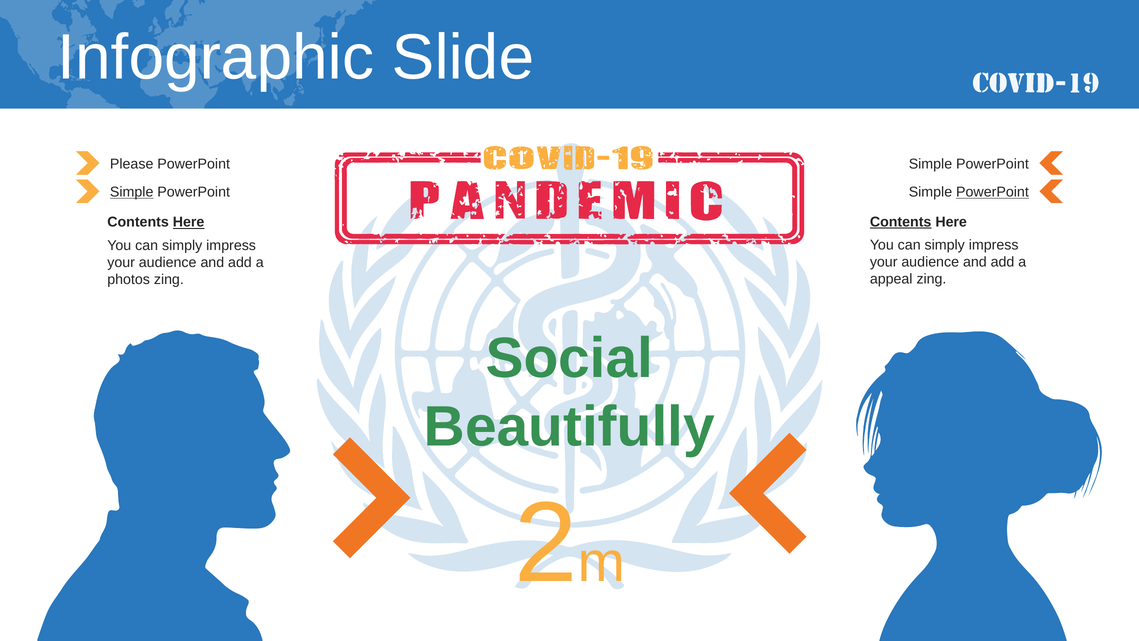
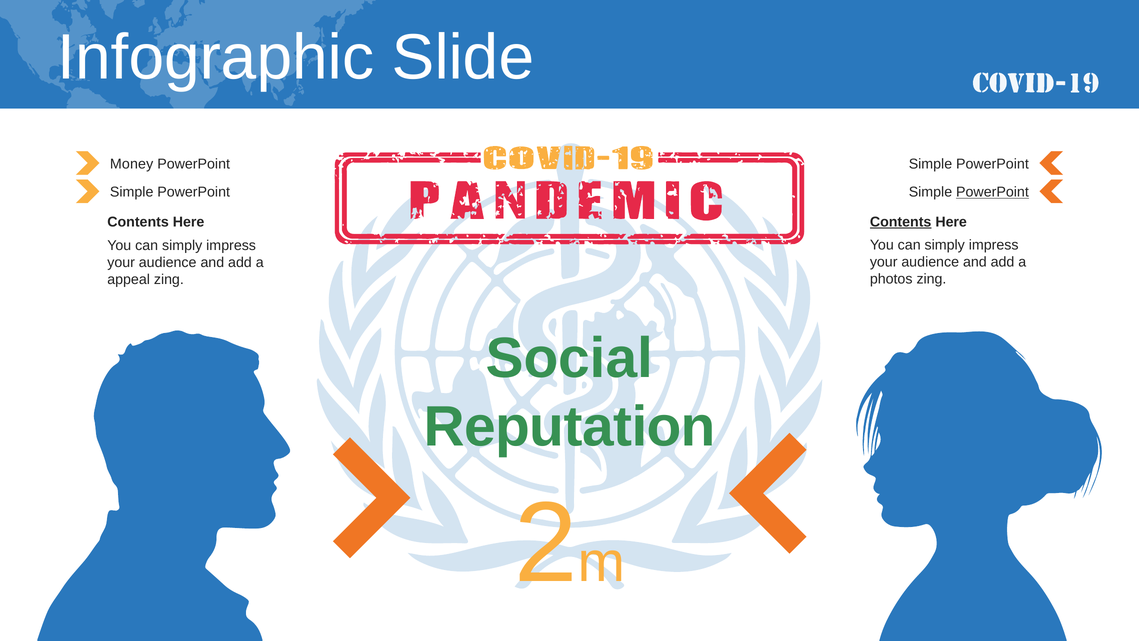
Please: Please -> Money
Simple at (132, 192) underline: present -> none
Here at (189, 222) underline: present -> none
appeal: appeal -> photos
photos: photos -> appeal
Beautifully: Beautifully -> Reputation
